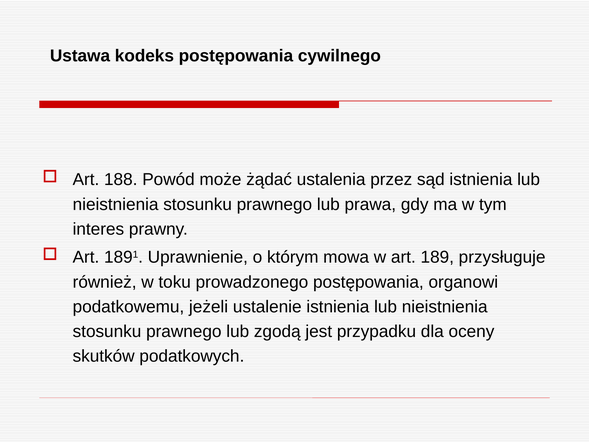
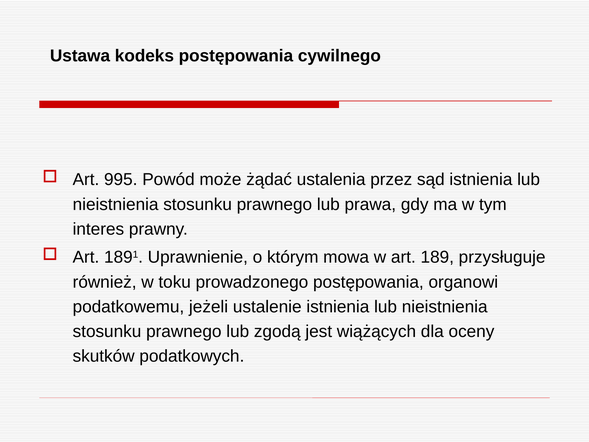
188: 188 -> 995
przypadku: przypadku -> wiążących
